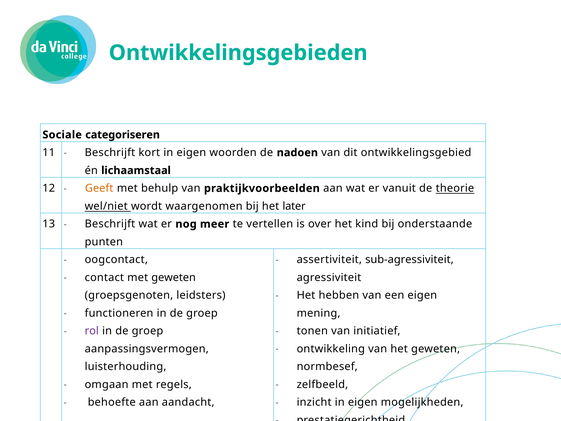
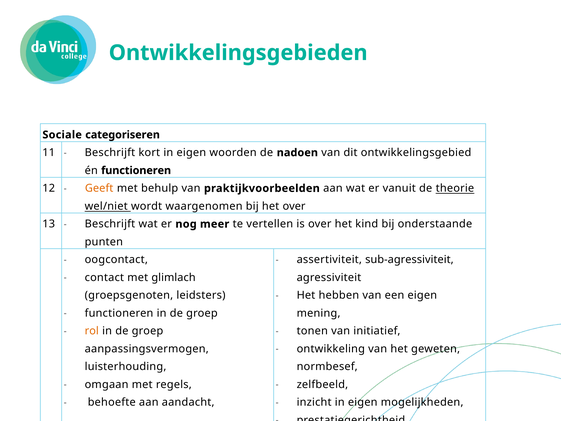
én lichaamstaal: lichaamstaal -> functioneren
het later: later -> over
met geweten: geweten -> glimlach
rol colour: purple -> orange
